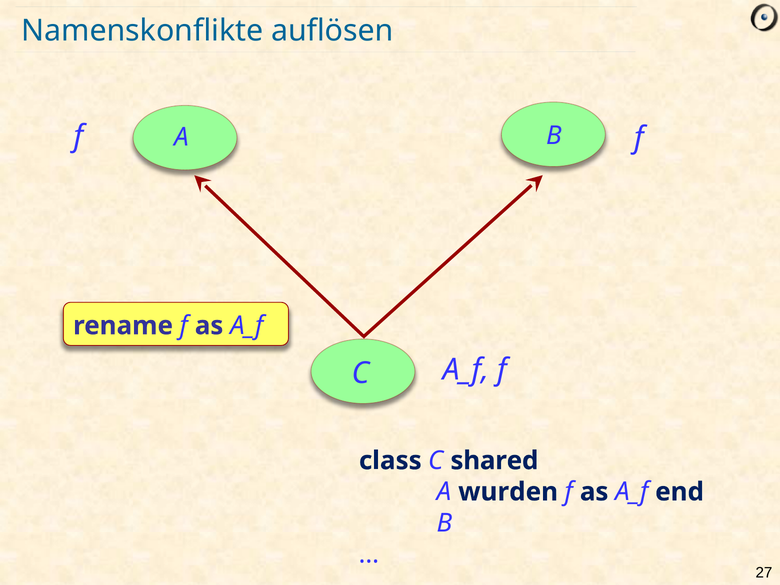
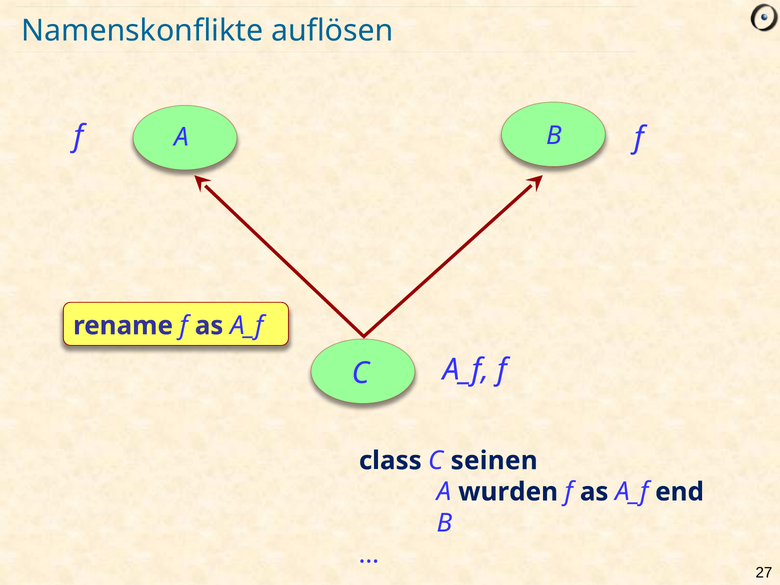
shared: shared -> seinen
